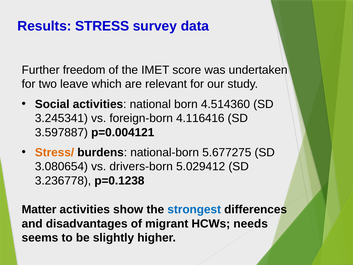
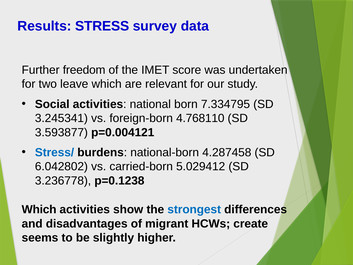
4.514360: 4.514360 -> 7.334795
4.116416: 4.116416 -> 4.768110
3.597887: 3.597887 -> 3.593877
Stress/ colour: orange -> blue
5.677275: 5.677275 -> 4.287458
3.080654: 3.080654 -> 6.042802
drivers-born: drivers-born -> carried-born
Matter at (39, 209): Matter -> Which
needs: needs -> create
